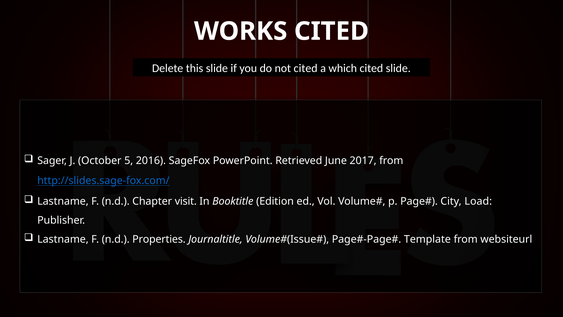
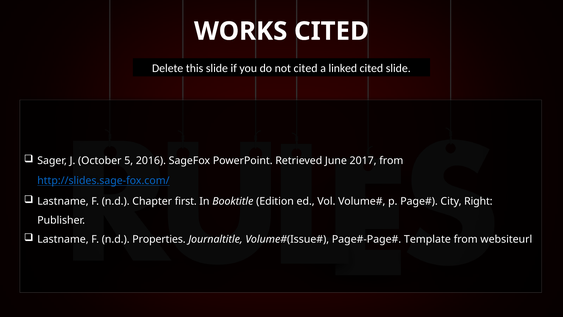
which: which -> linked
visit: visit -> first
Load: Load -> Right
